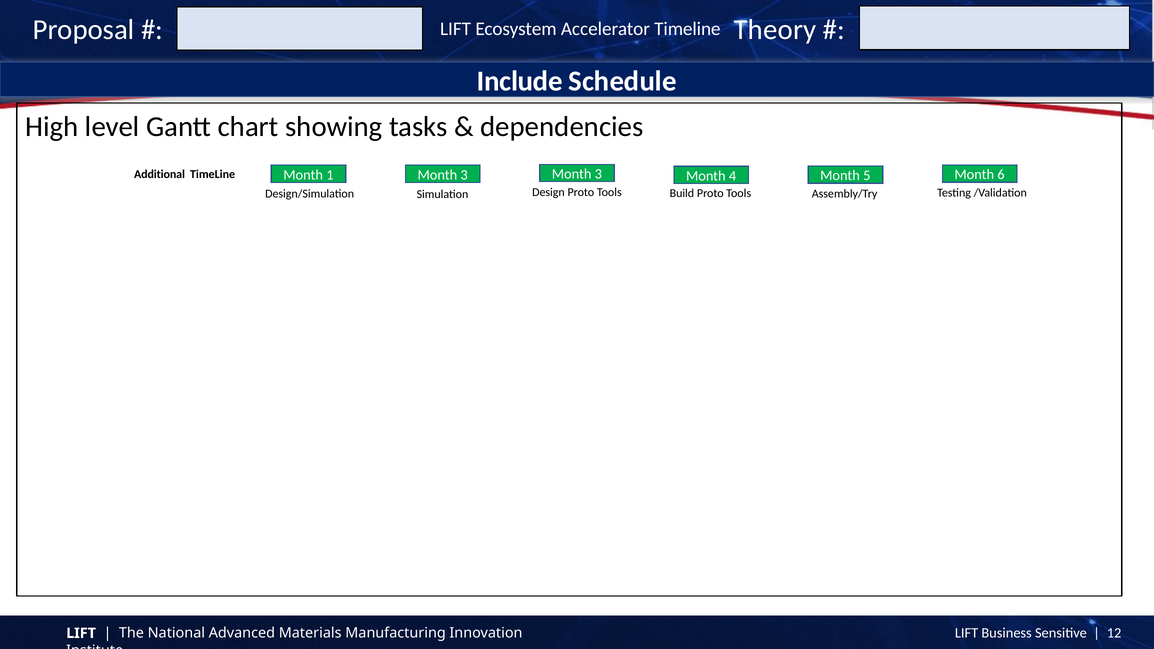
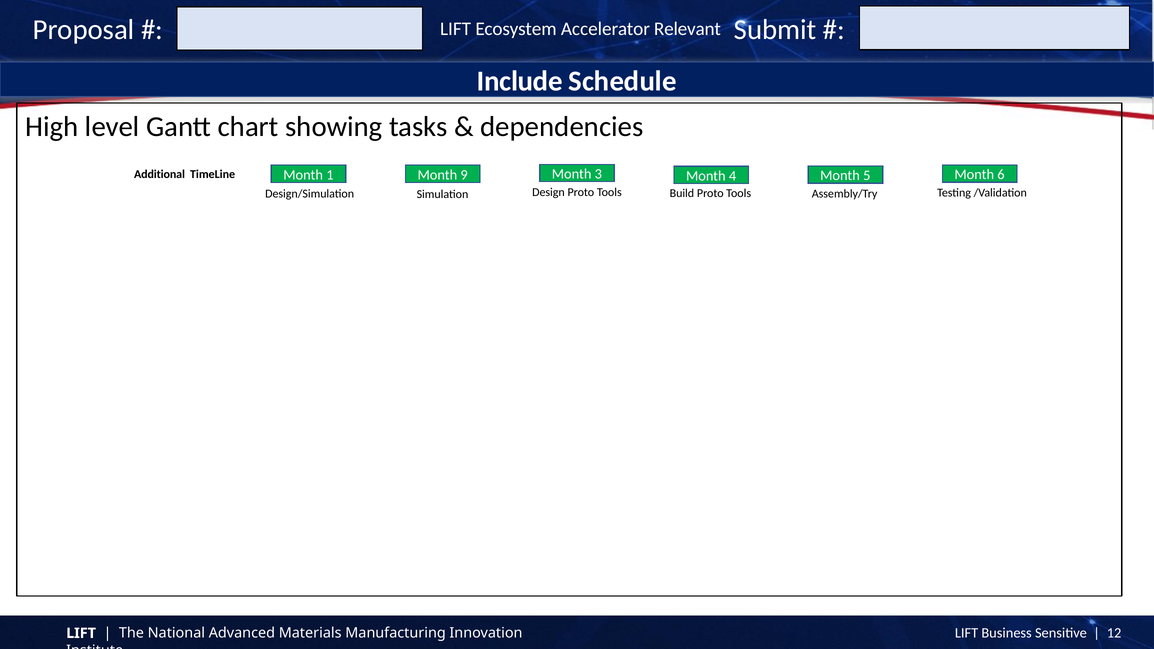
Accelerator Timeline: Timeline -> Relevant
Theory: Theory -> Submit
3 at (464, 175): 3 -> 9
